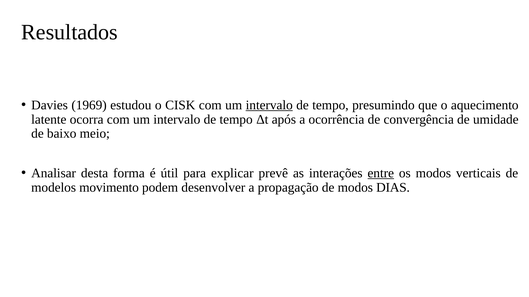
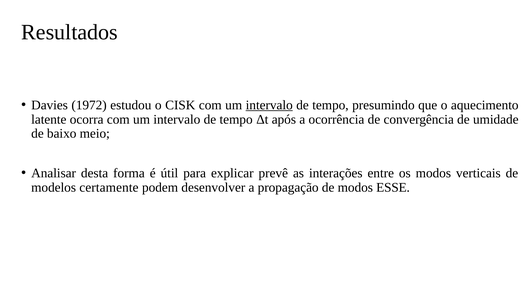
1969: 1969 -> 1972
entre underline: present -> none
movimento: movimento -> certamente
DIAS: DIAS -> ESSE
